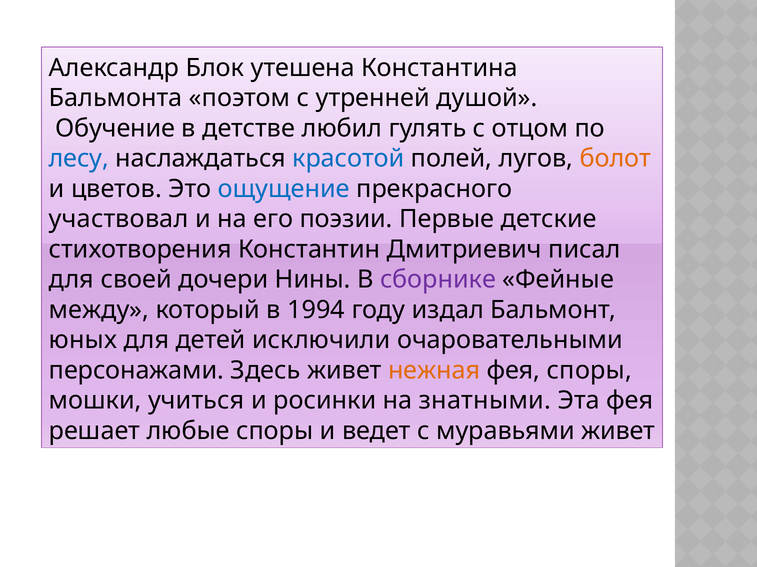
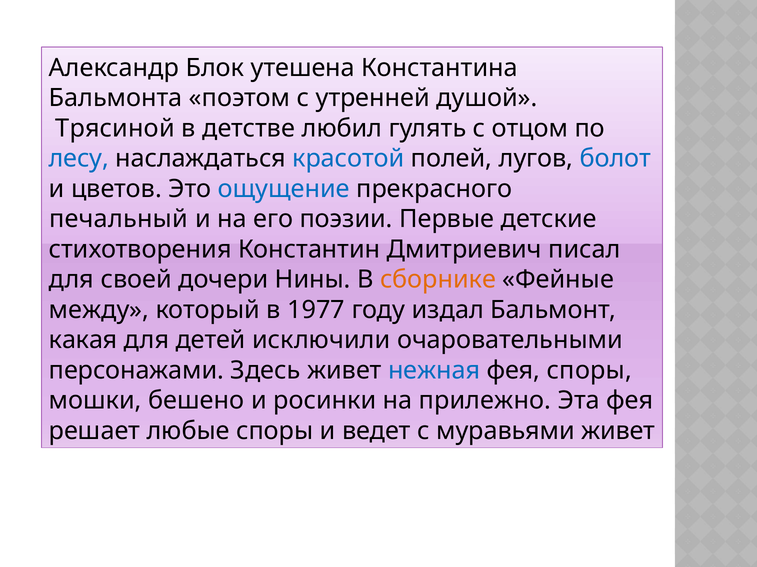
Обучение: Обучение -> Трясиной
болот colour: orange -> blue
участвовал: участвовал -> печальный
сборнике colour: purple -> orange
1994: 1994 -> 1977
юных: юных -> какая
нежная colour: orange -> blue
учиться: учиться -> бешено
знатными: знатными -> прилежно
